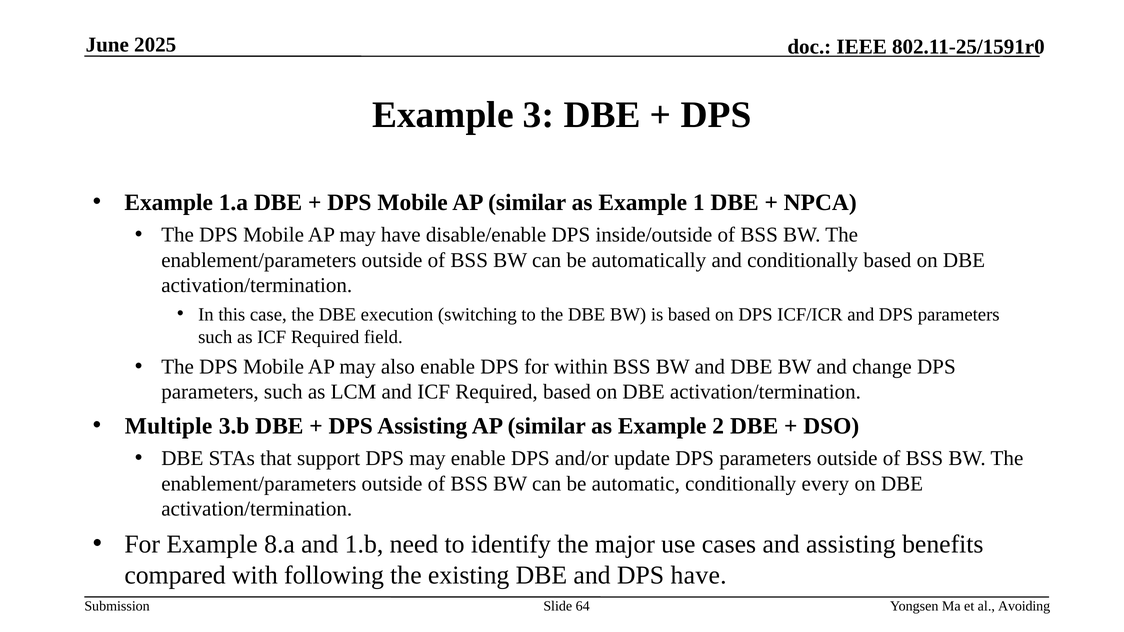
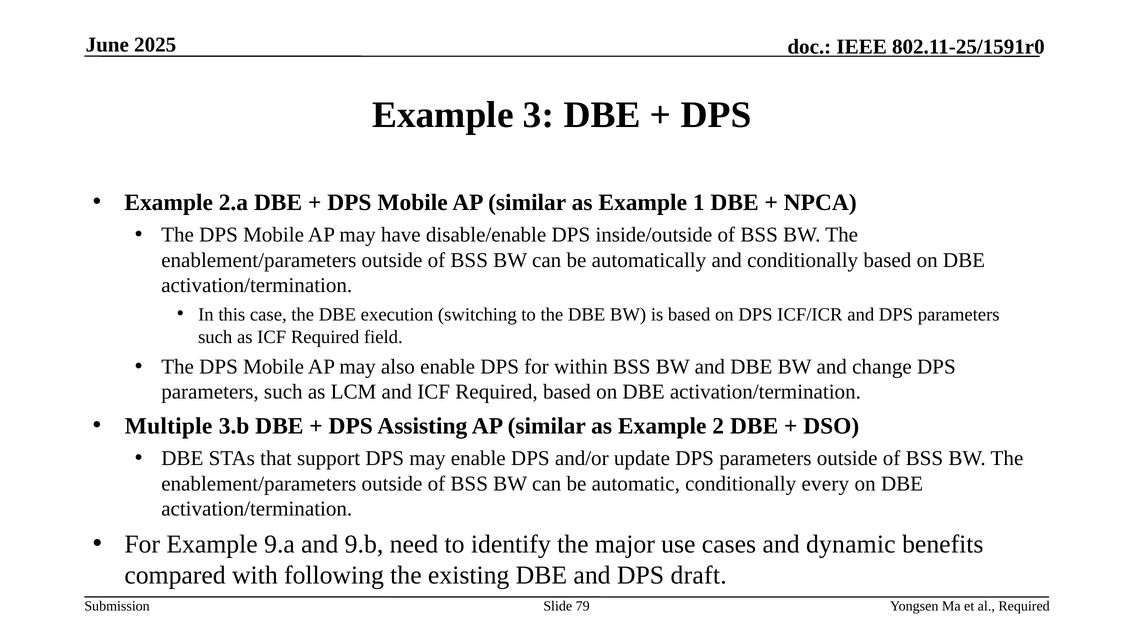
1.a: 1.a -> 2.a
8.a: 8.a -> 9.a
1.b: 1.b -> 9.b
and assisting: assisting -> dynamic
DPS have: have -> draft
64: 64 -> 79
al Avoiding: Avoiding -> Required
